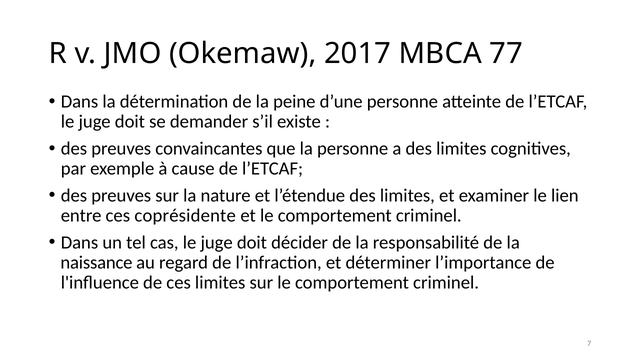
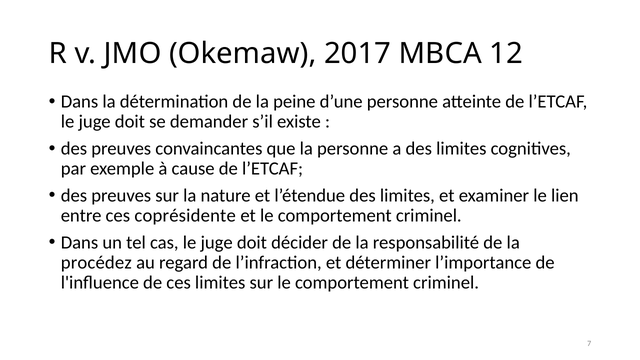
77: 77 -> 12
naissance: naissance -> procédez
